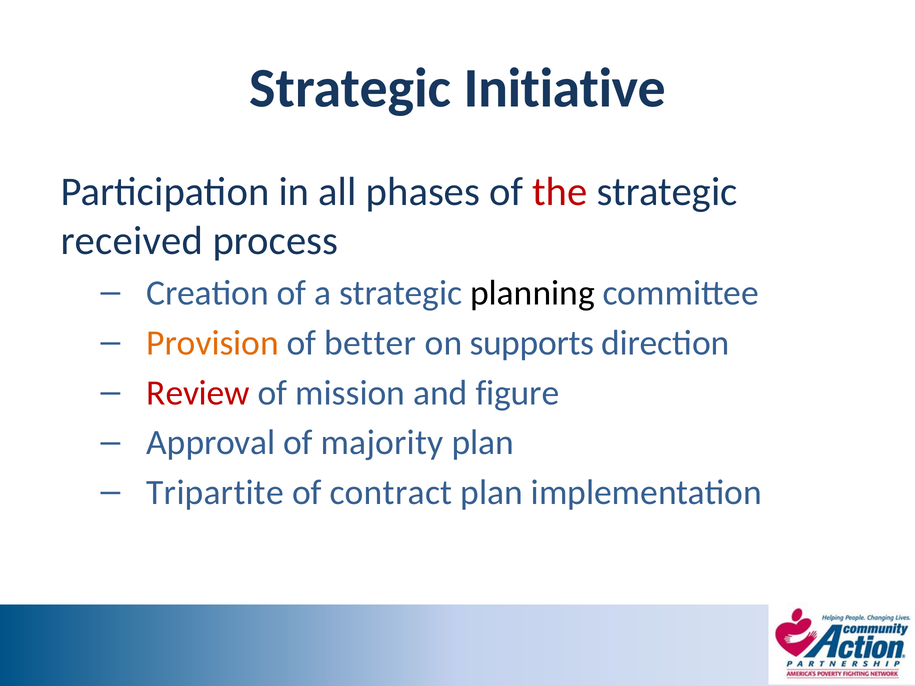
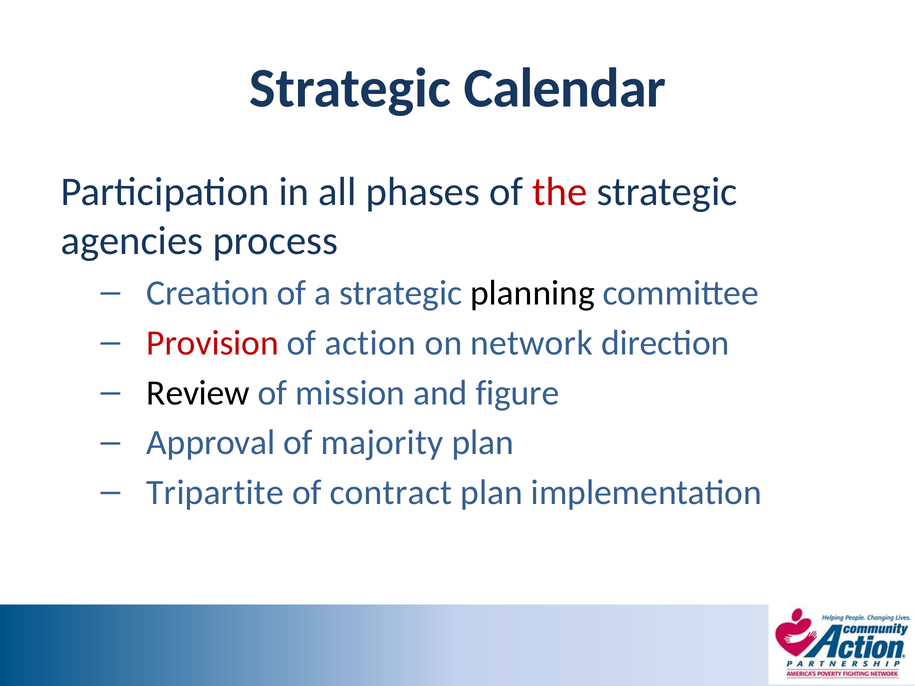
Initiative: Initiative -> Calendar
received: received -> agencies
Provision colour: orange -> red
better: better -> action
supports: supports -> network
Review colour: red -> black
